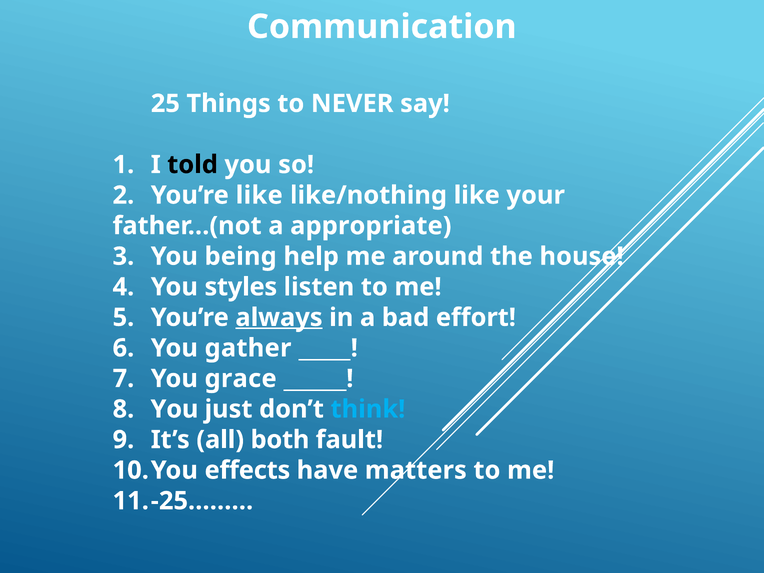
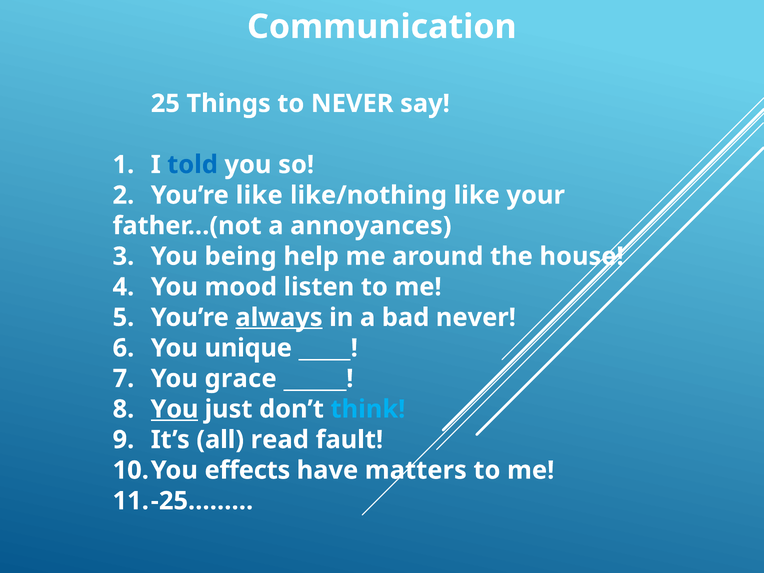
told colour: black -> blue
appropriate: appropriate -> annoyances
styles: styles -> mood
bad effort: effort -> never
gather: gather -> unique
You at (174, 409) underline: none -> present
both: both -> read
